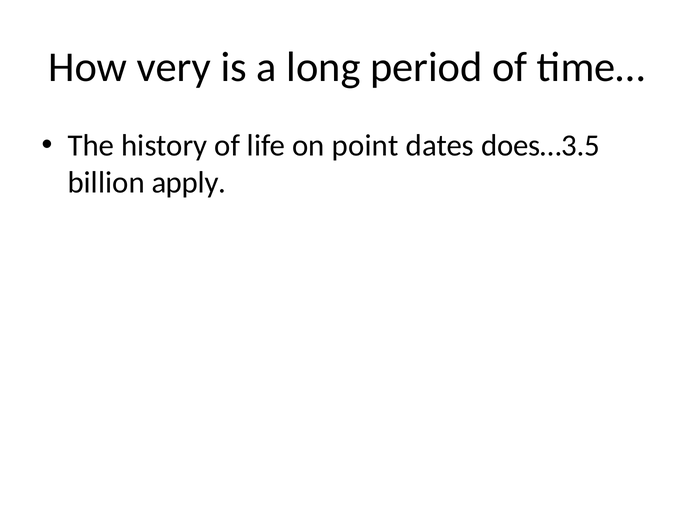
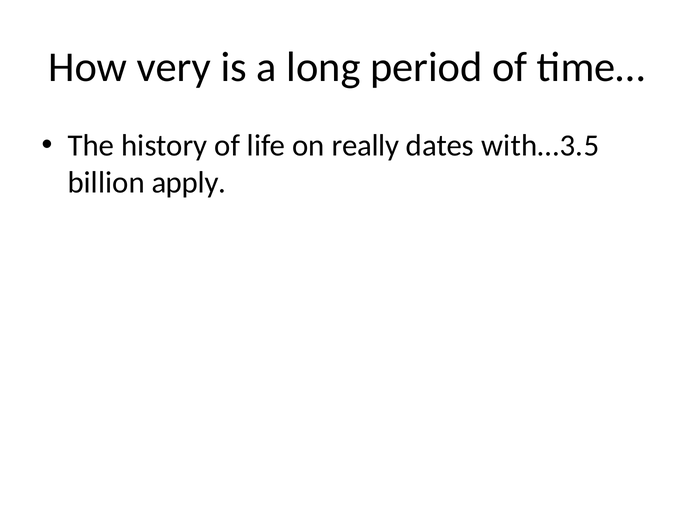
point: point -> really
does…3.5: does…3.5 -> with…3.5
